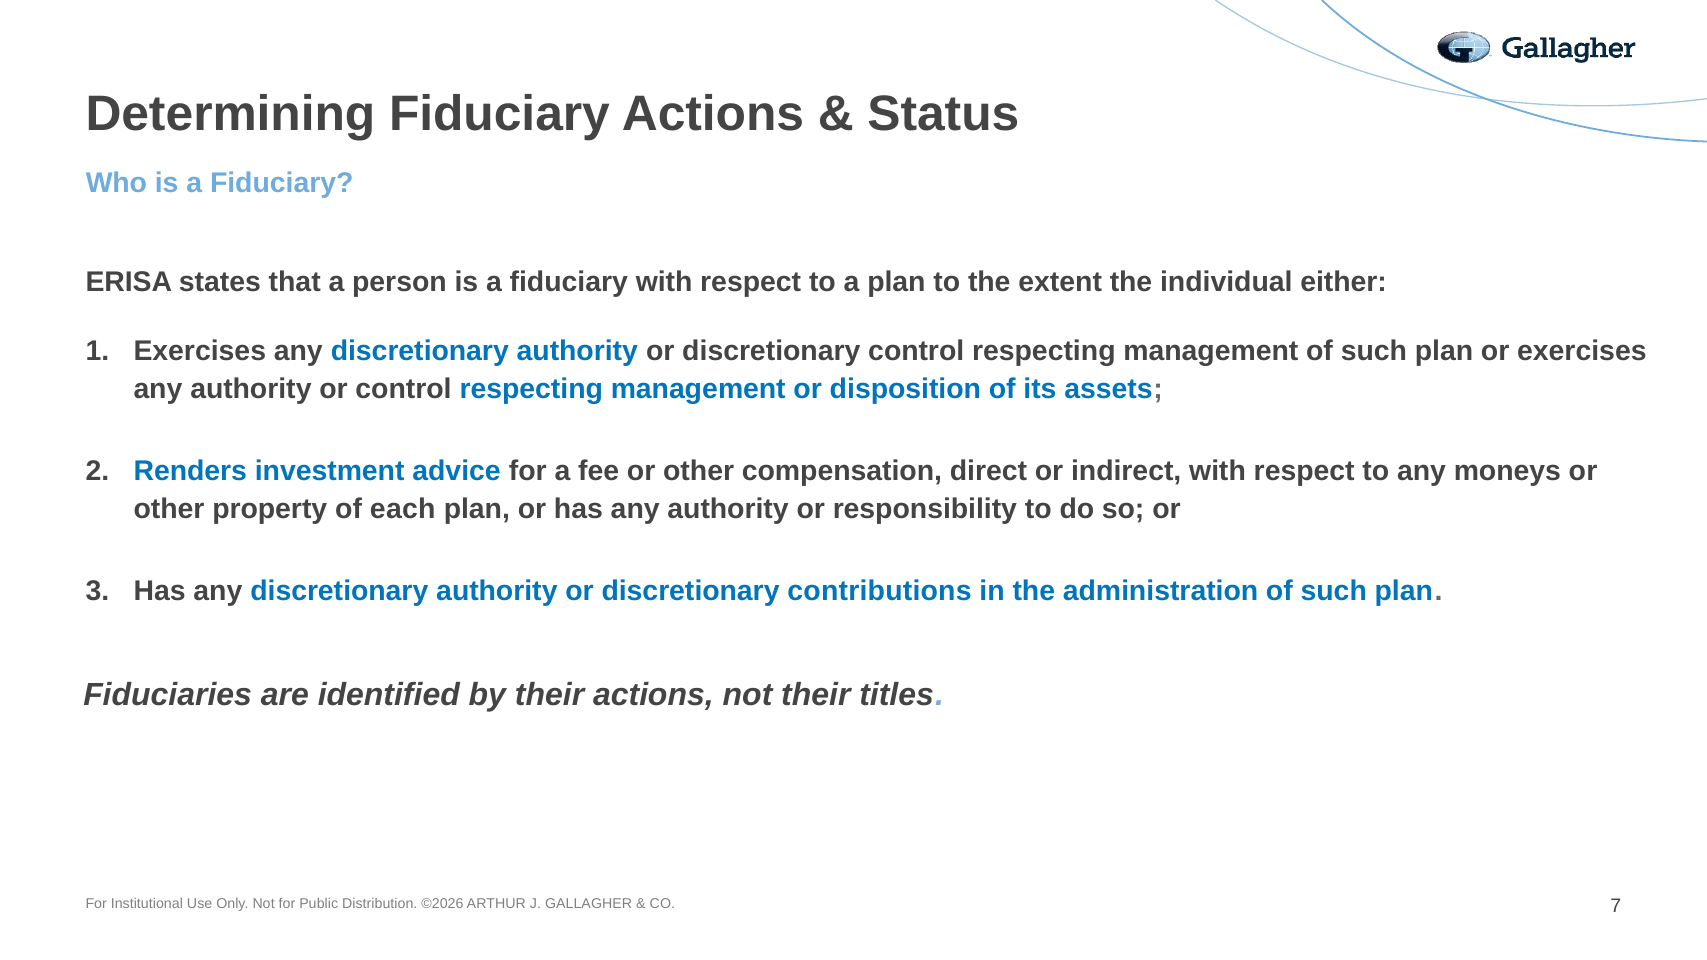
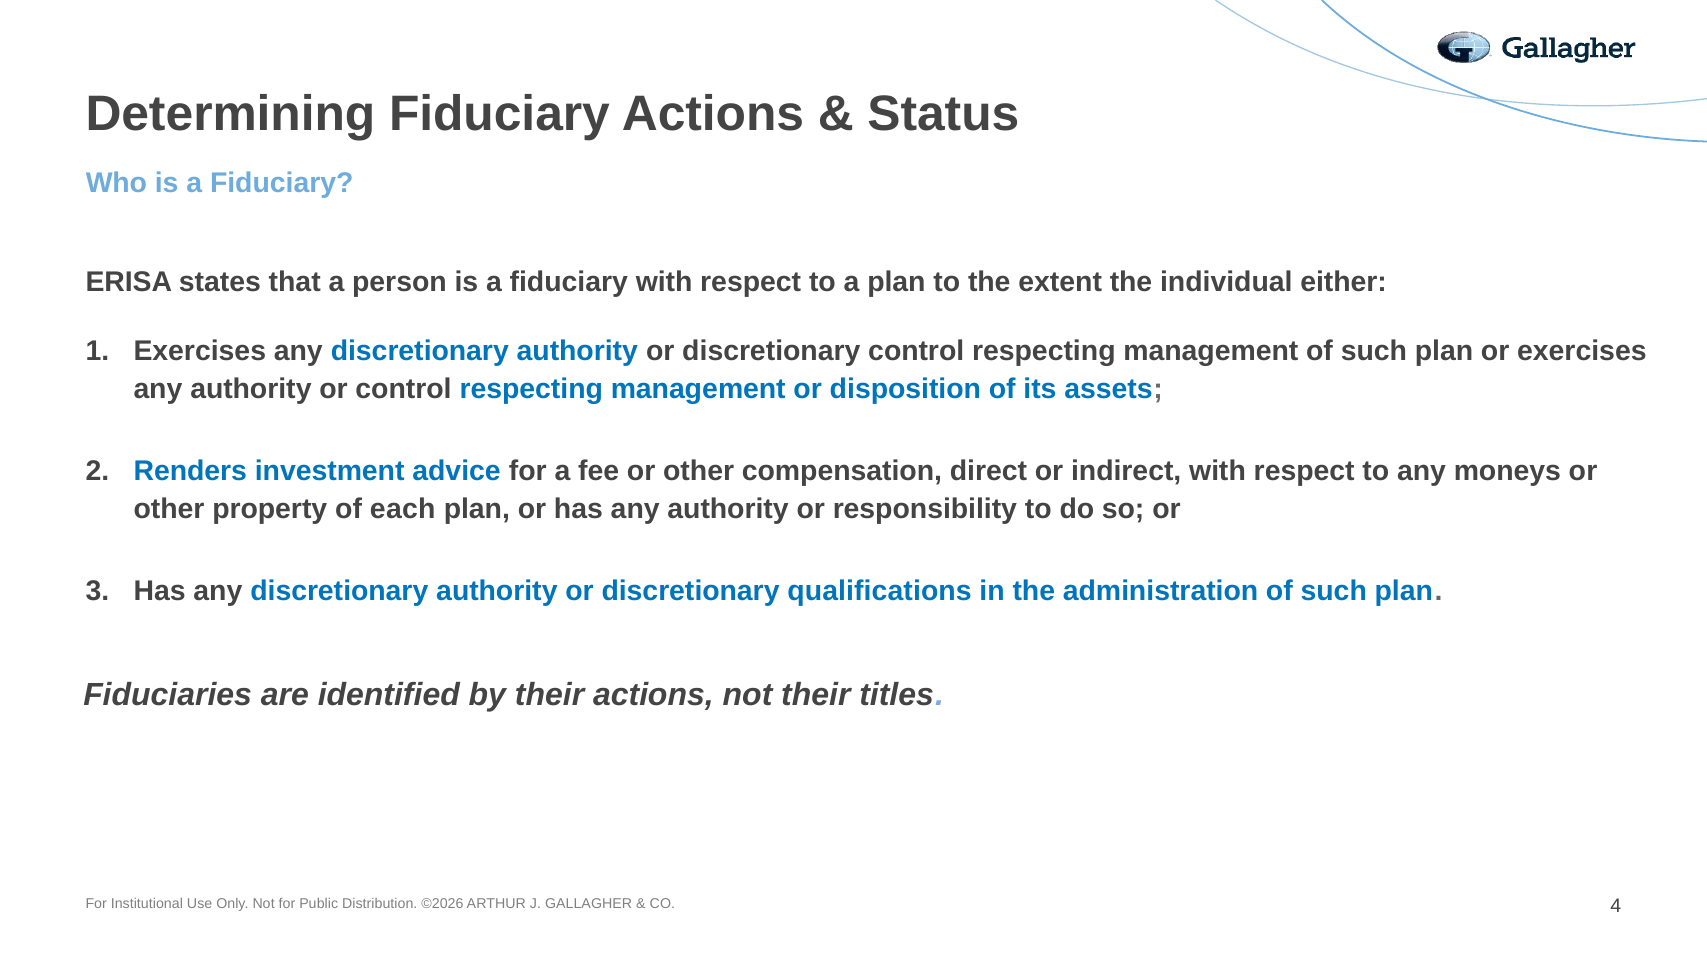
contributions: contributions -> qualifications
7: 7 -> 4
